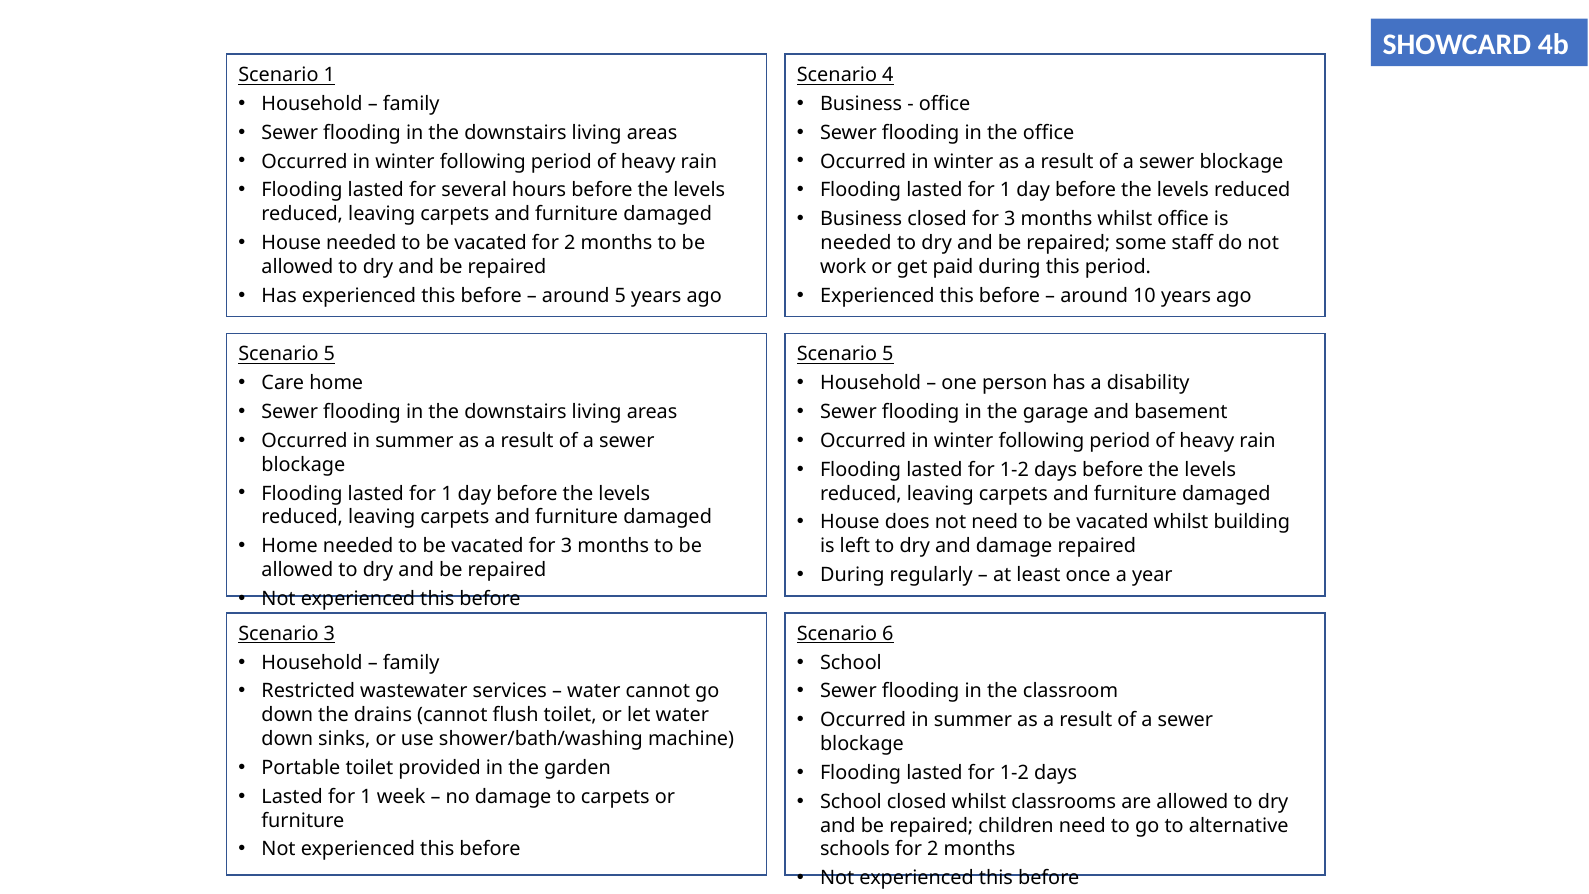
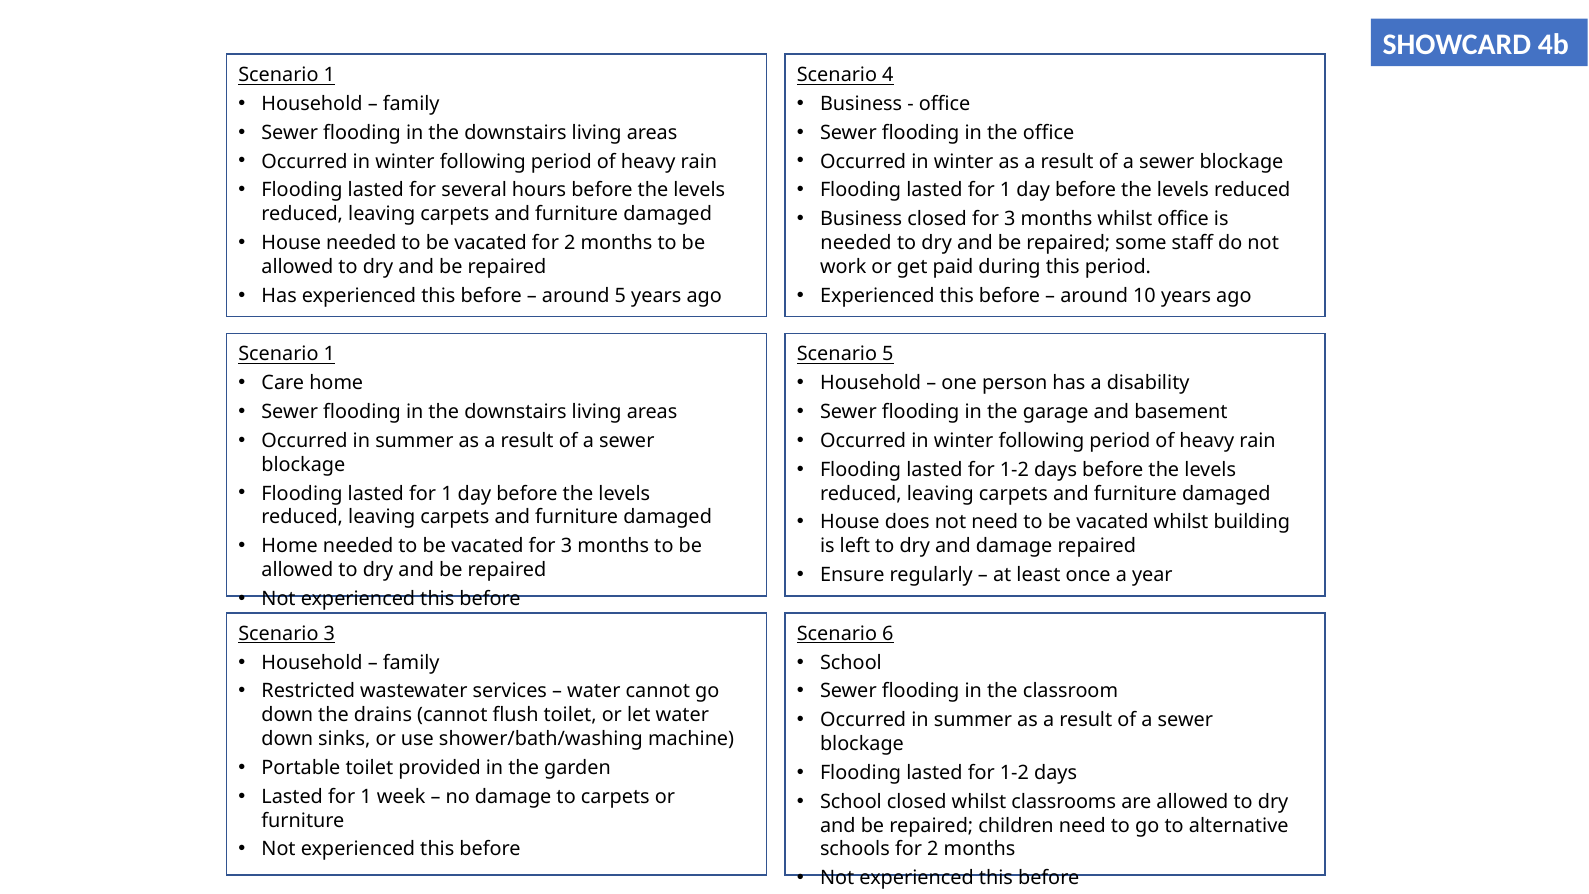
5 at (329, 354): 5 -> 1
During at (852, 575): During -> Ensure
